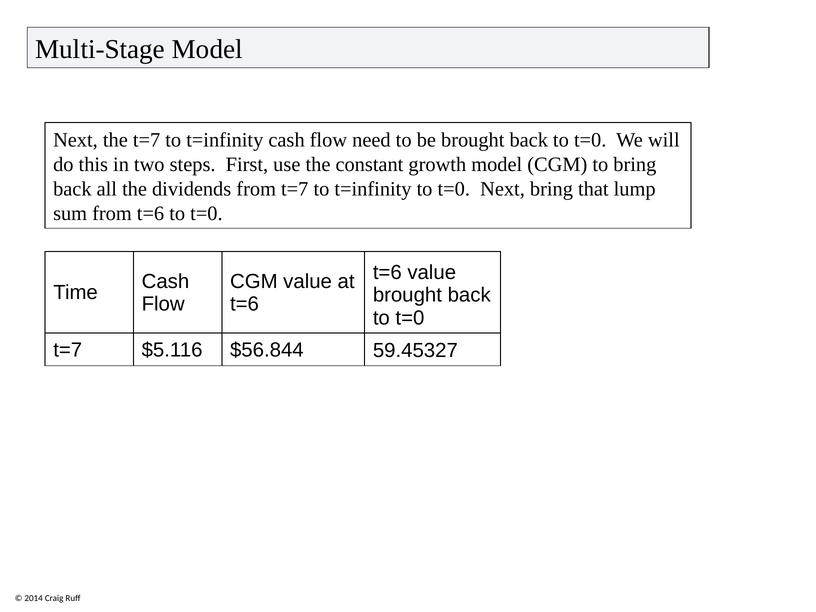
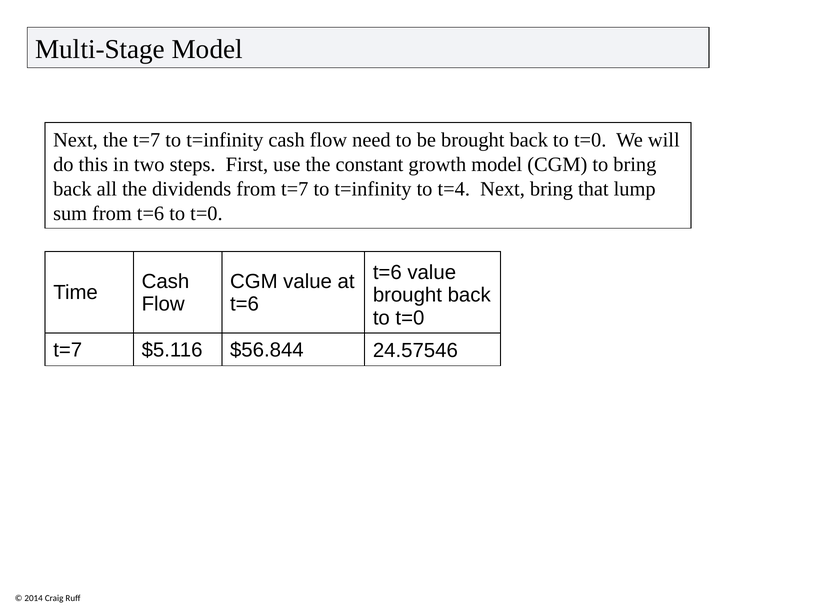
t=infinity to t=0: t=0 -> t=4
59.45327: 59.45327 -> 24.57546
